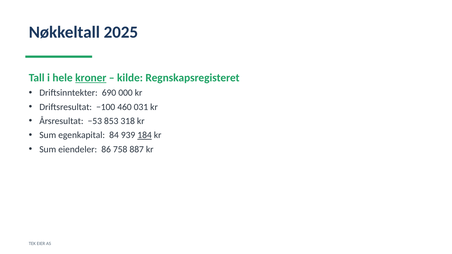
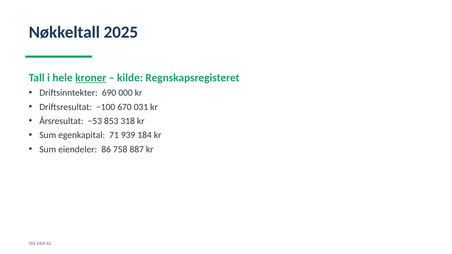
460: 460 -> 670
84: 84 -> 71
184 underline: present -> none
